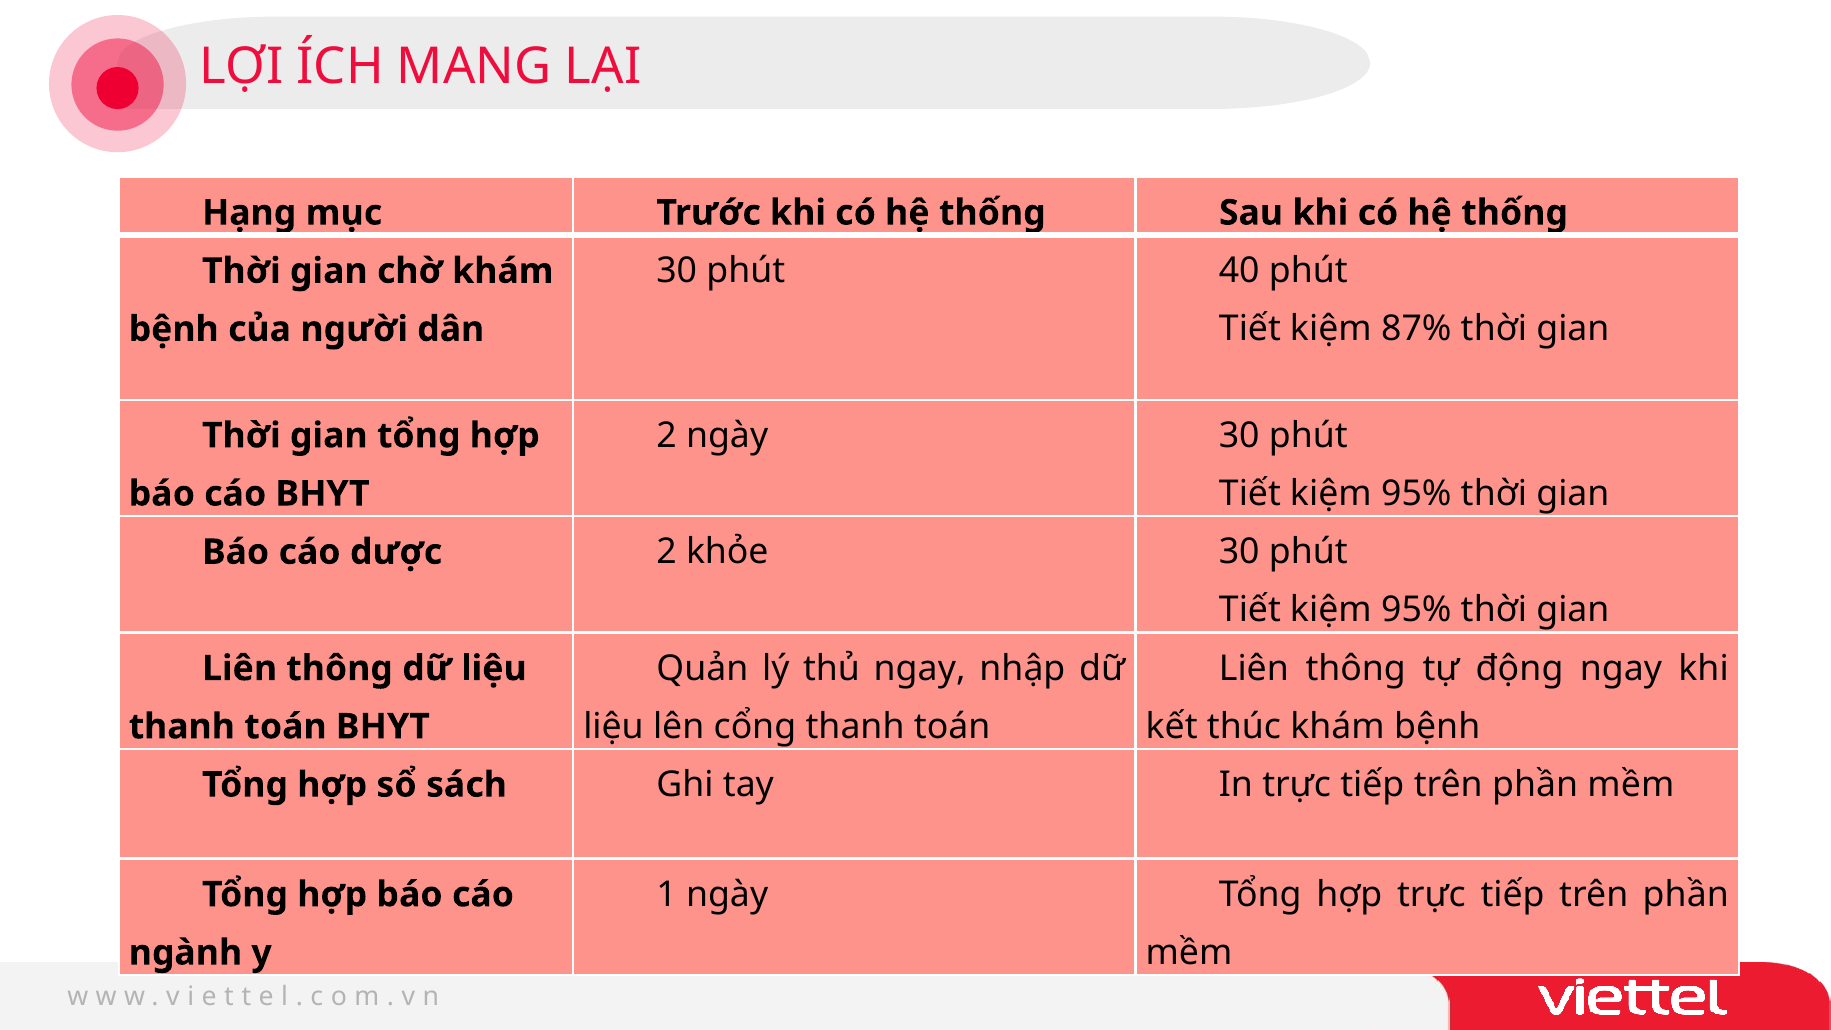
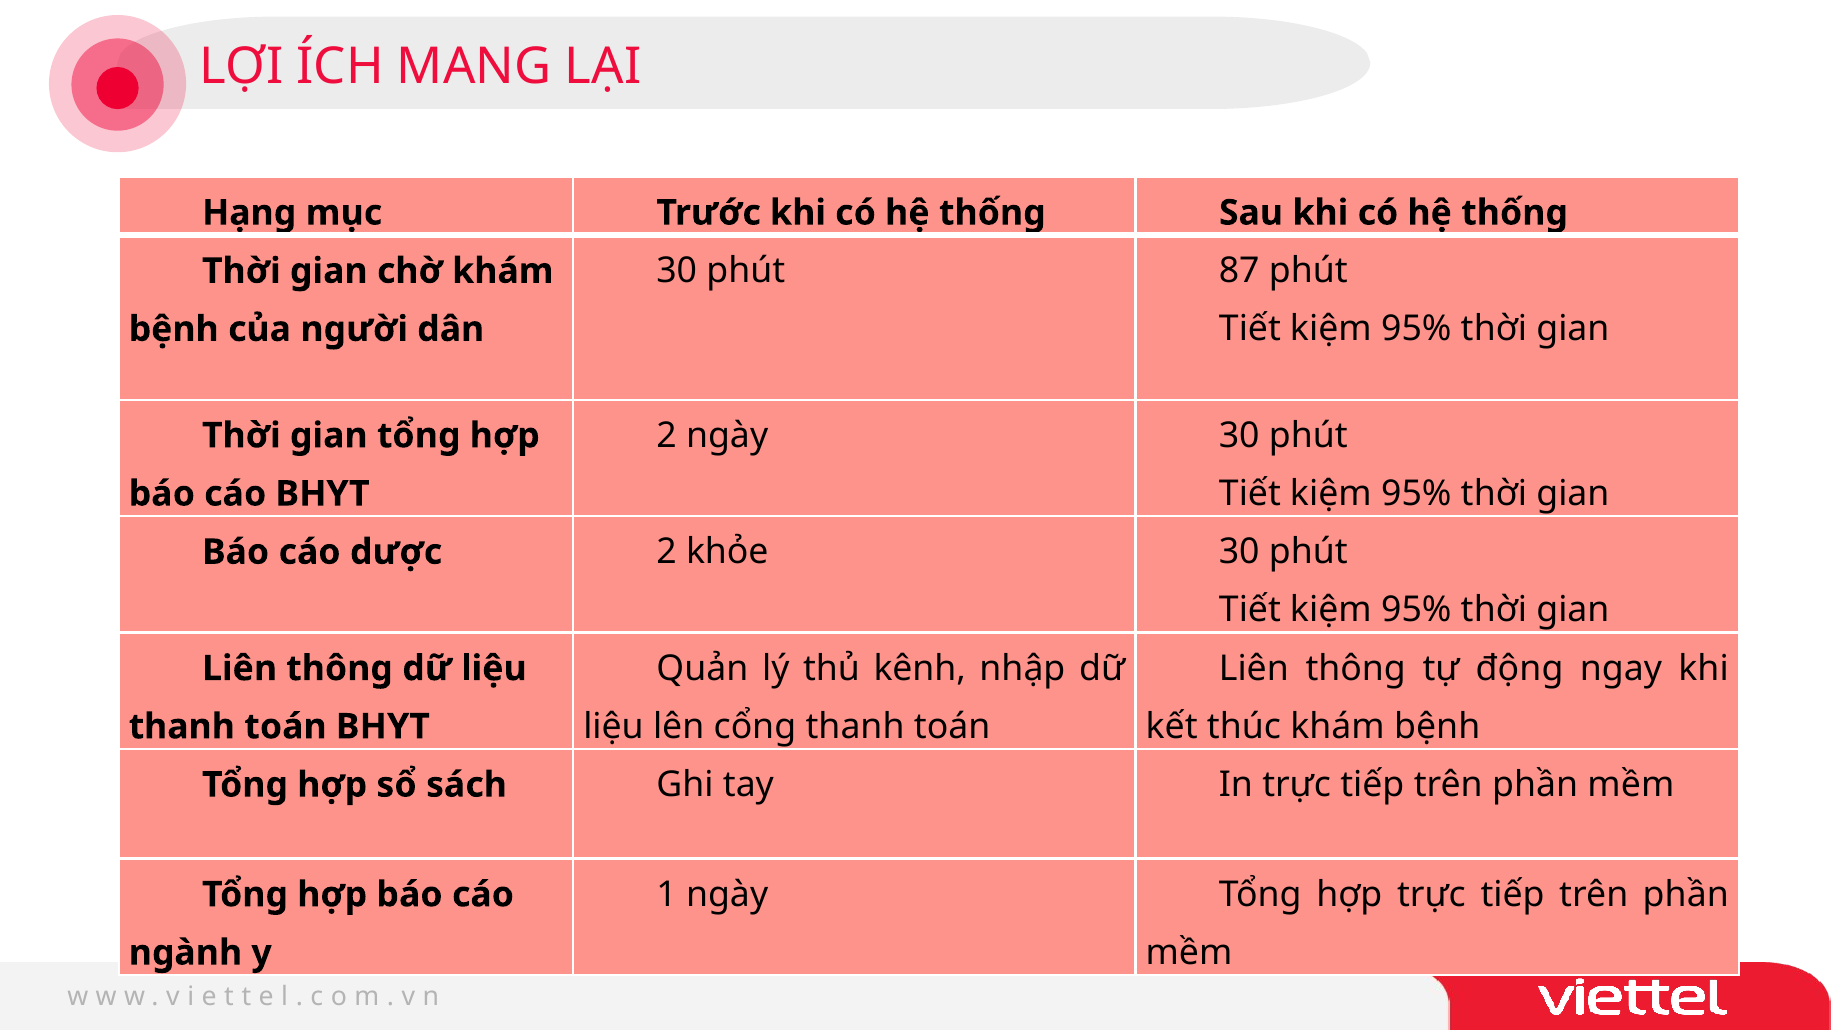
40: 40 -> 87
87% at (1416, 329): 87% -> 95%
thủ ngay: ngay -> kênh
